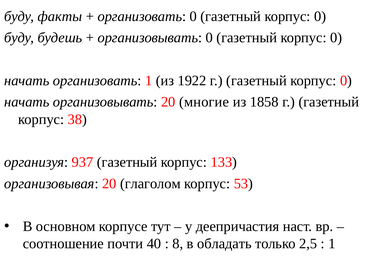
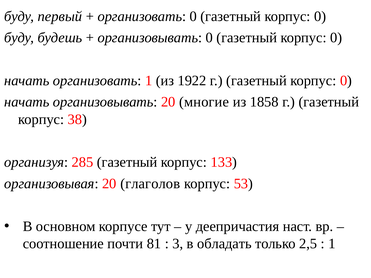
факты: факты -> первый
937: 937 -> 285
глаголом: глаголом -> глаголов
40: 40 -> 81
8: 8 -> 3
